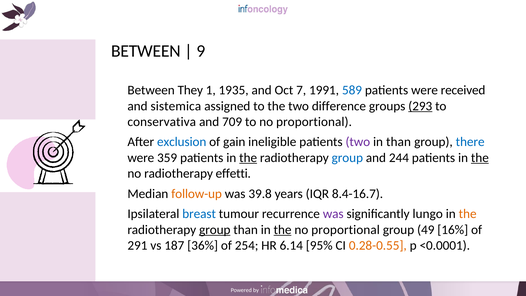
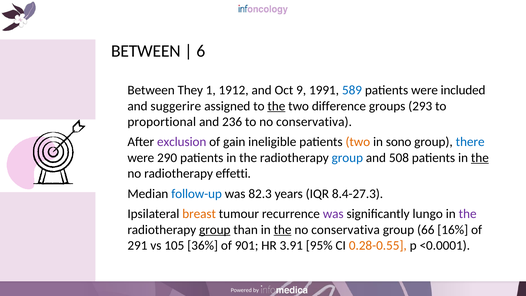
9: 9 -> 6
1935: 1935 -> 1912
7: 7 -> 9
received: received -> included
sistemica: sistemica -> suggerire
the at (276, 106) underline: none -> present
293 underline: present -> none
conservativa: conservativa -> proportional
709: 709 -> 236
to no proportional: proportional -> conservativa
exclusion colour: blue -> purple
two at (358, 142) colour: purple -> orange
in than: than -> sono
359: 359 -> 290
the at (248, 158) underline: present -> none
244: 244 -> 508
follow-up colour: orange -> blue
39.8: 39.8 -> 82.3
8.4-16.7: 8.4-16.7 -> 8.4-27.3
breast colour: blue -> orange
the at (468, 214) colour: orange -> purple
proportional at (346, 230): proportional -> conservativa
49: 49 -> 66
187: 187 -> 105
254: 254 -> 901
6.14: 6.14 -> 3.91
